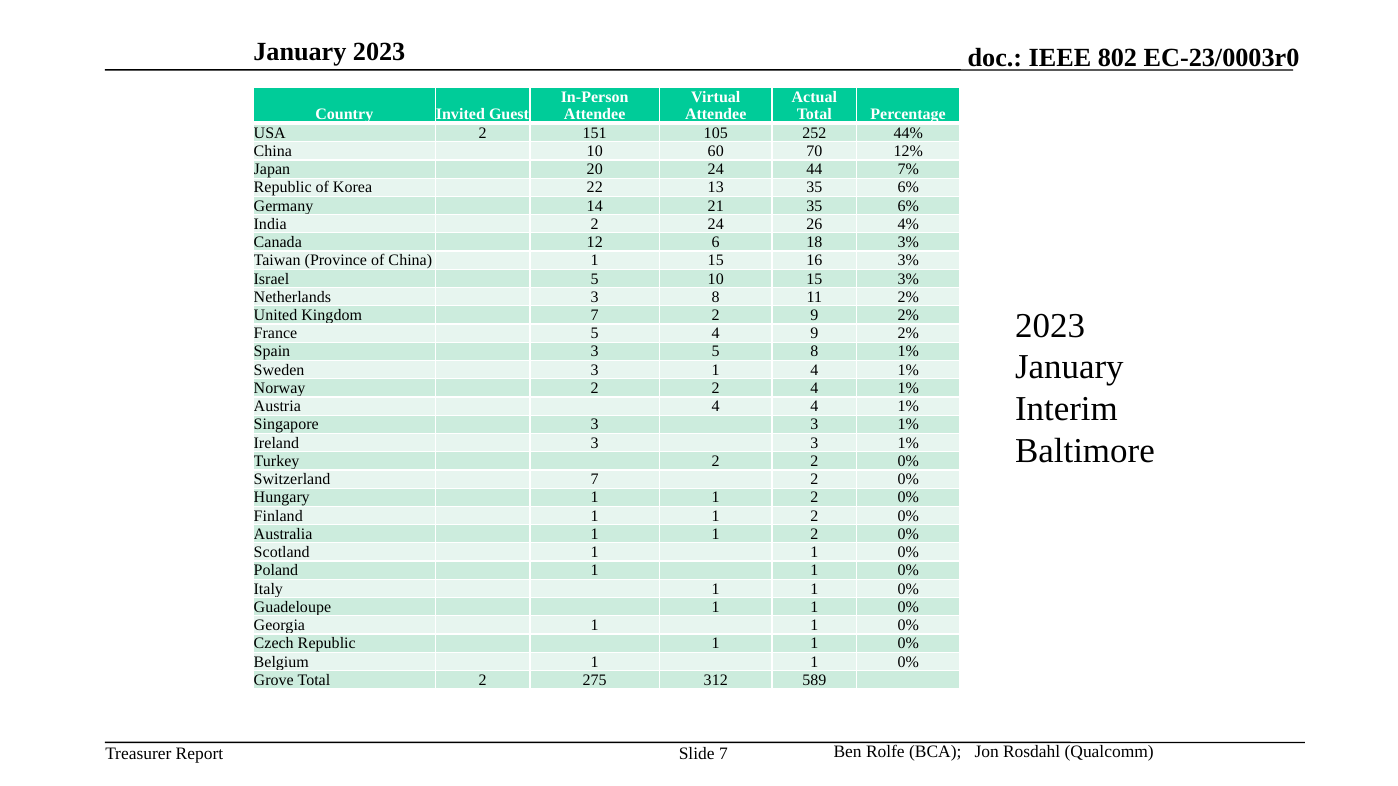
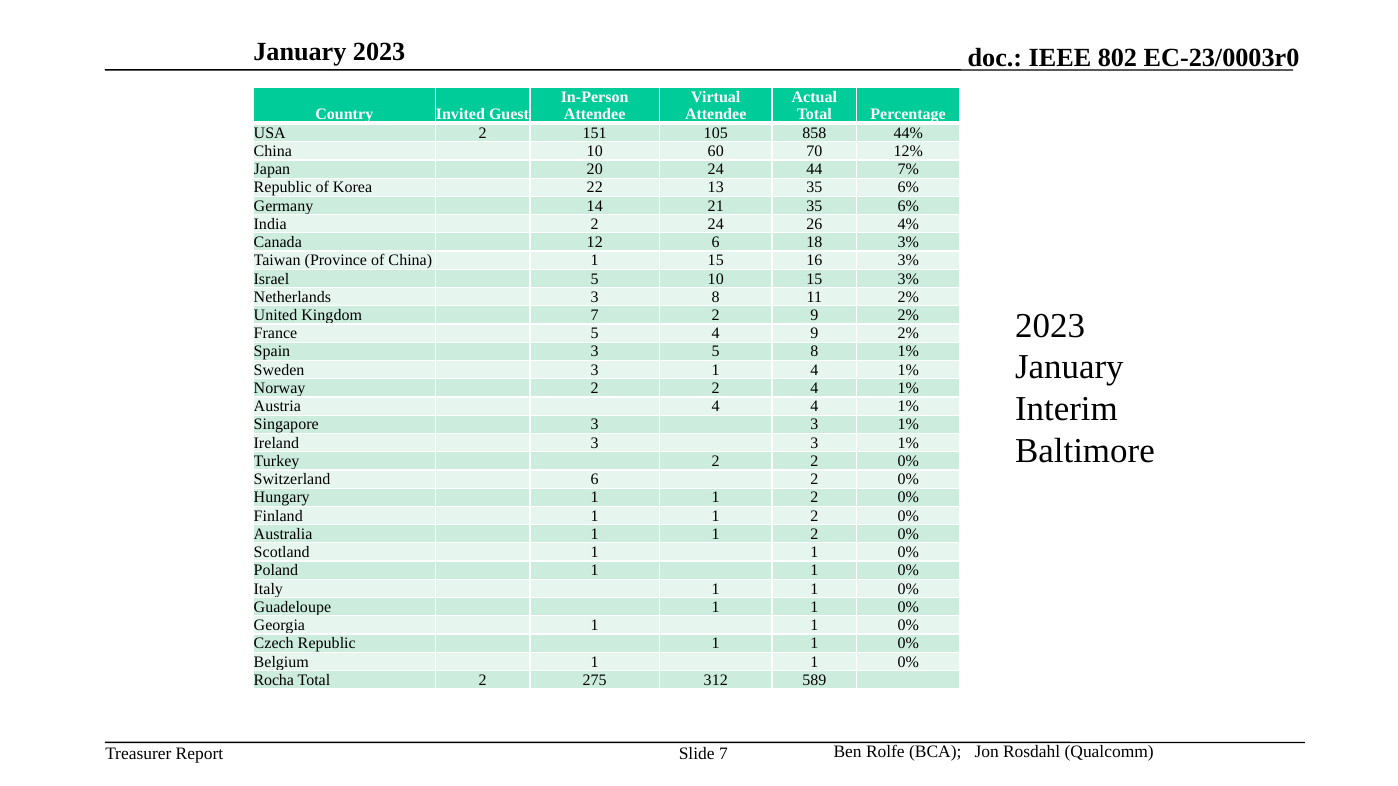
252: 252 -> 858
Switzerland 7: 7 -> 6
Grove: Grove -> Rocha
